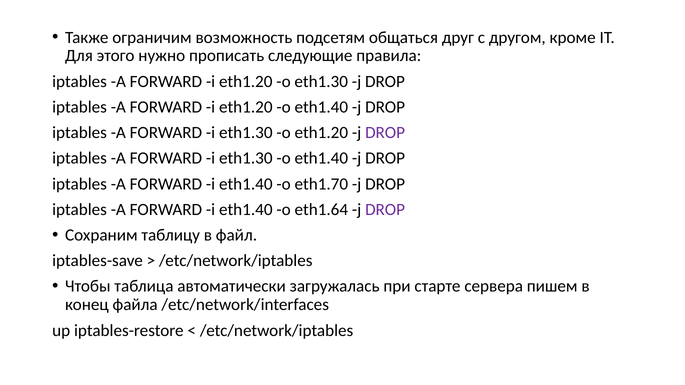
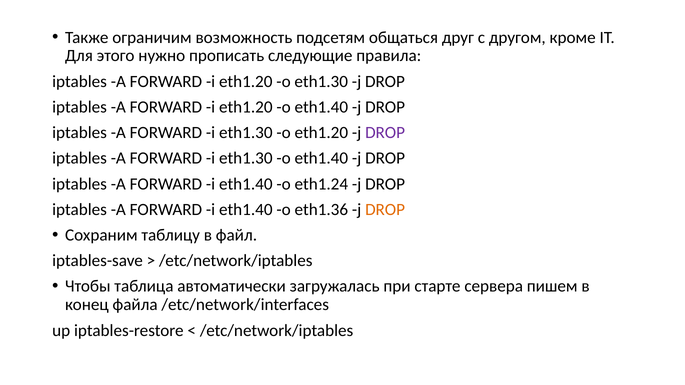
eth1.70: eth1.70 -> eth1.24
eth1.64: eth1.64 -> eth1.36
DROP at (385, 210) colour: purple -> orange
